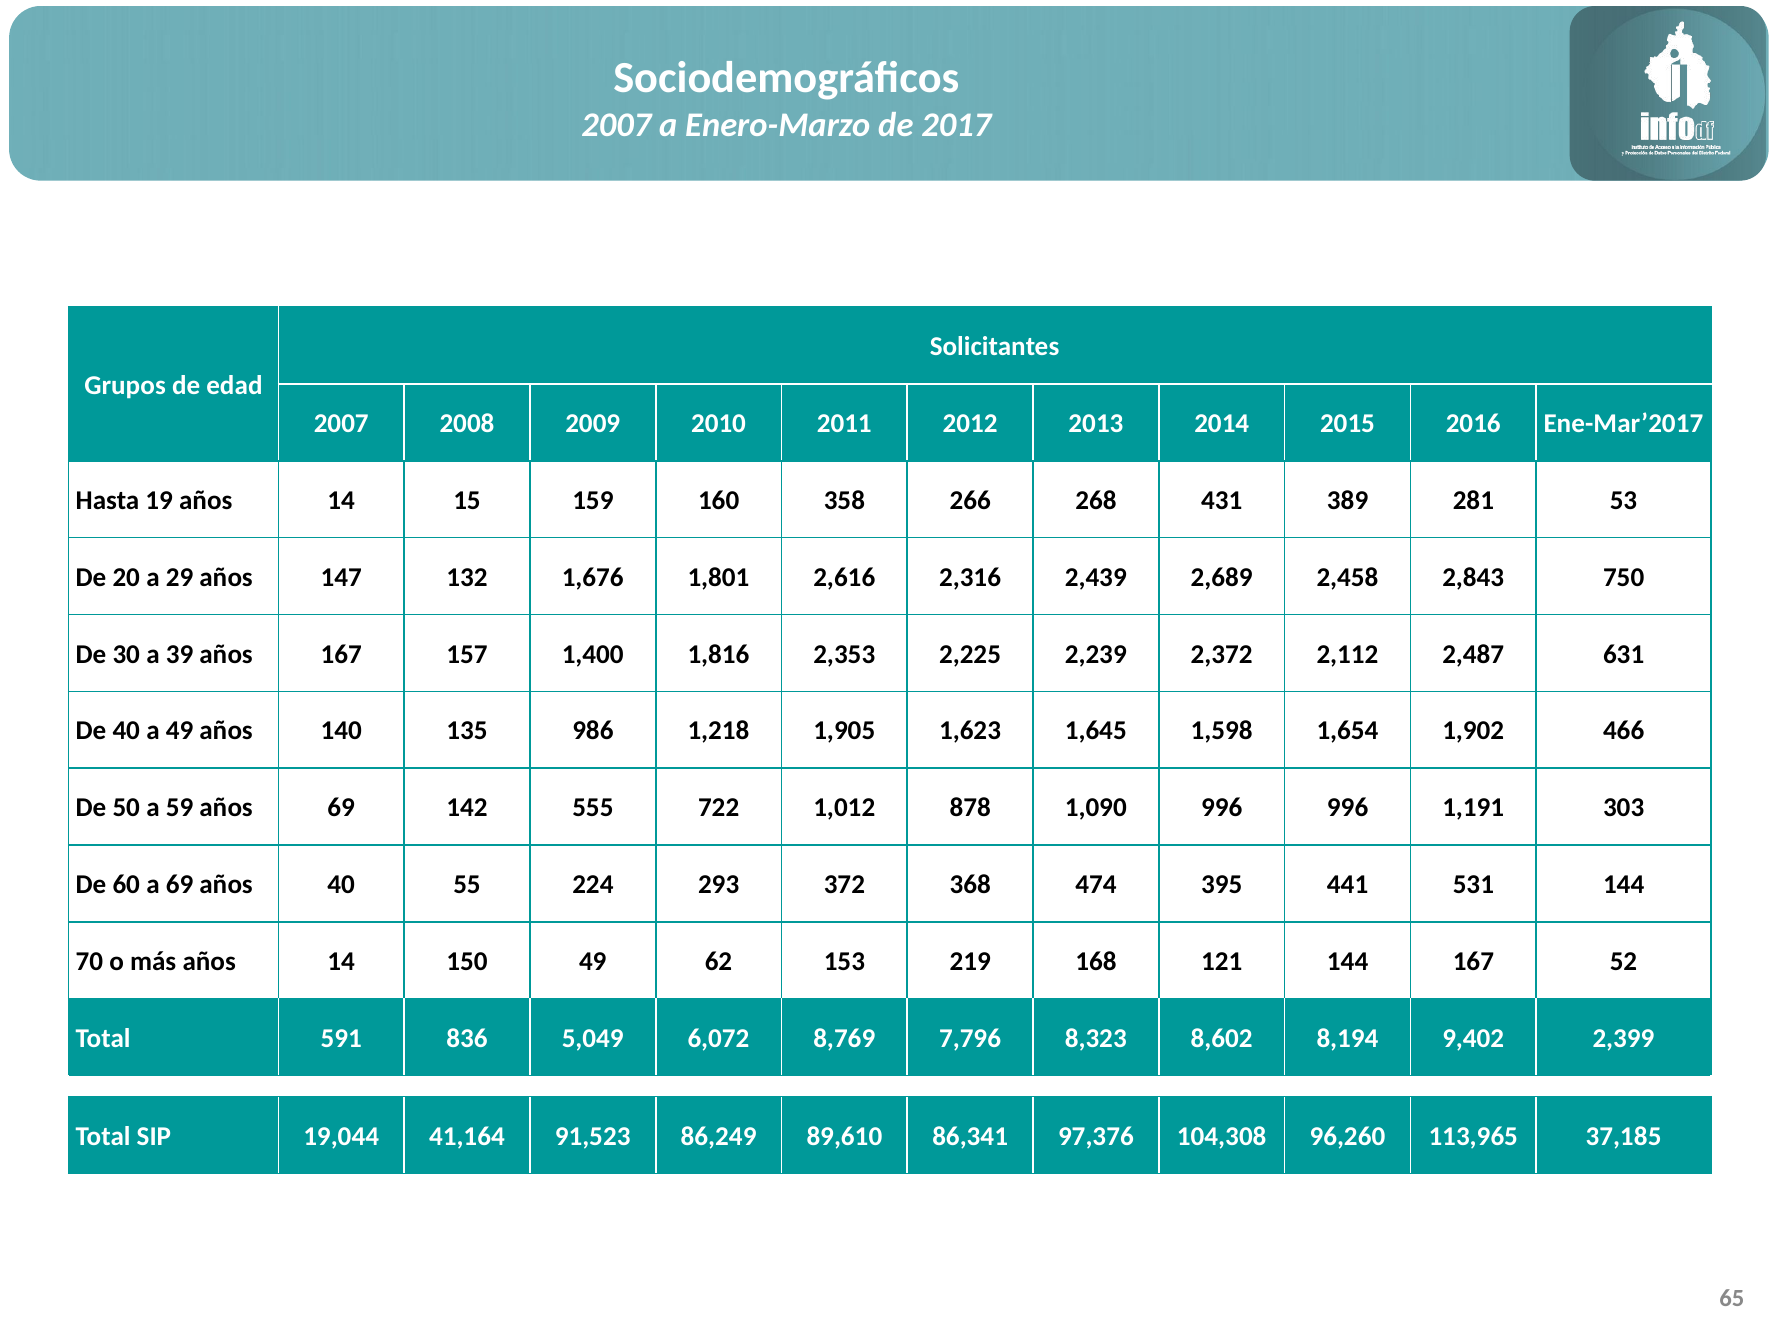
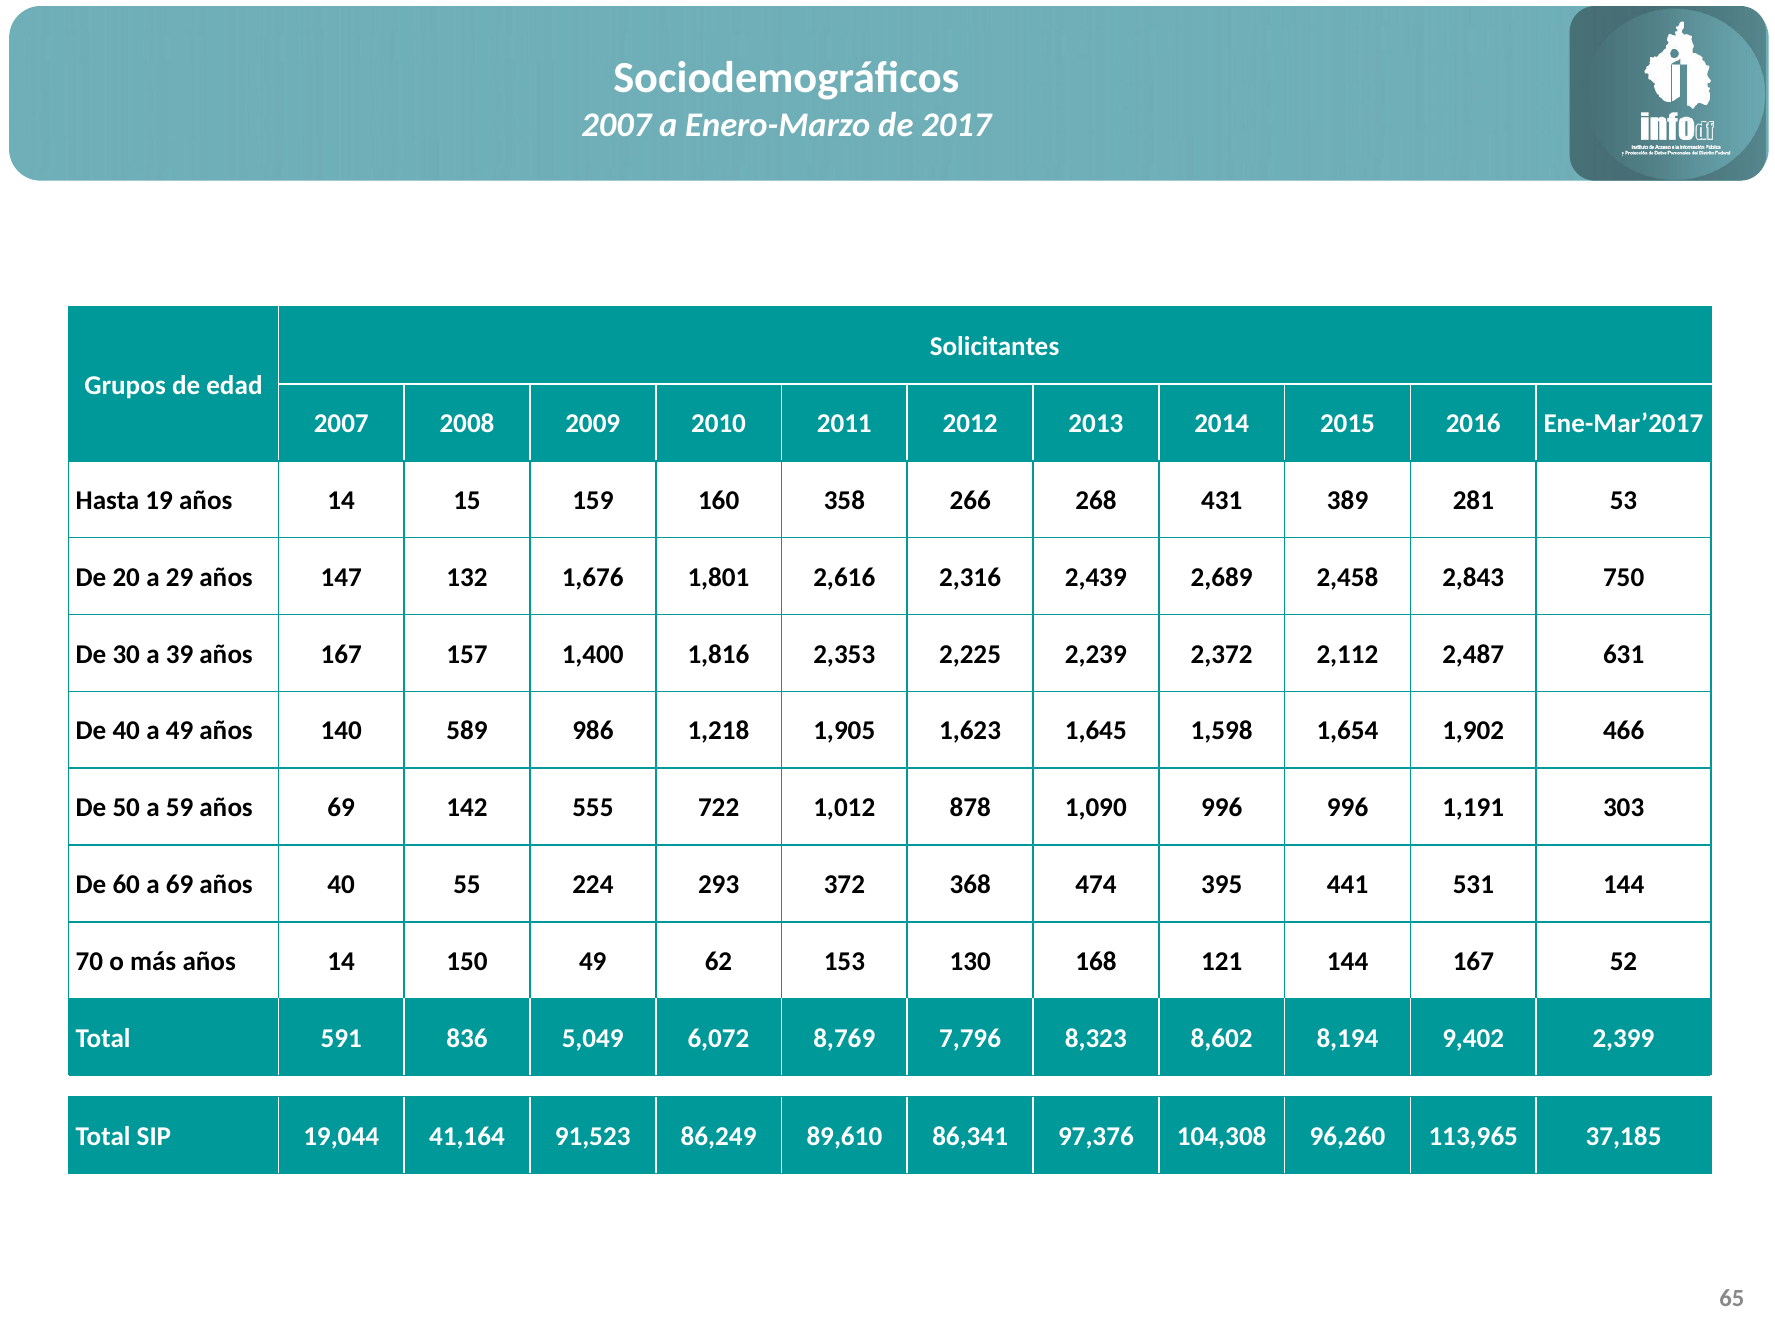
135: 135 -> 589
219: 219 -> 130
